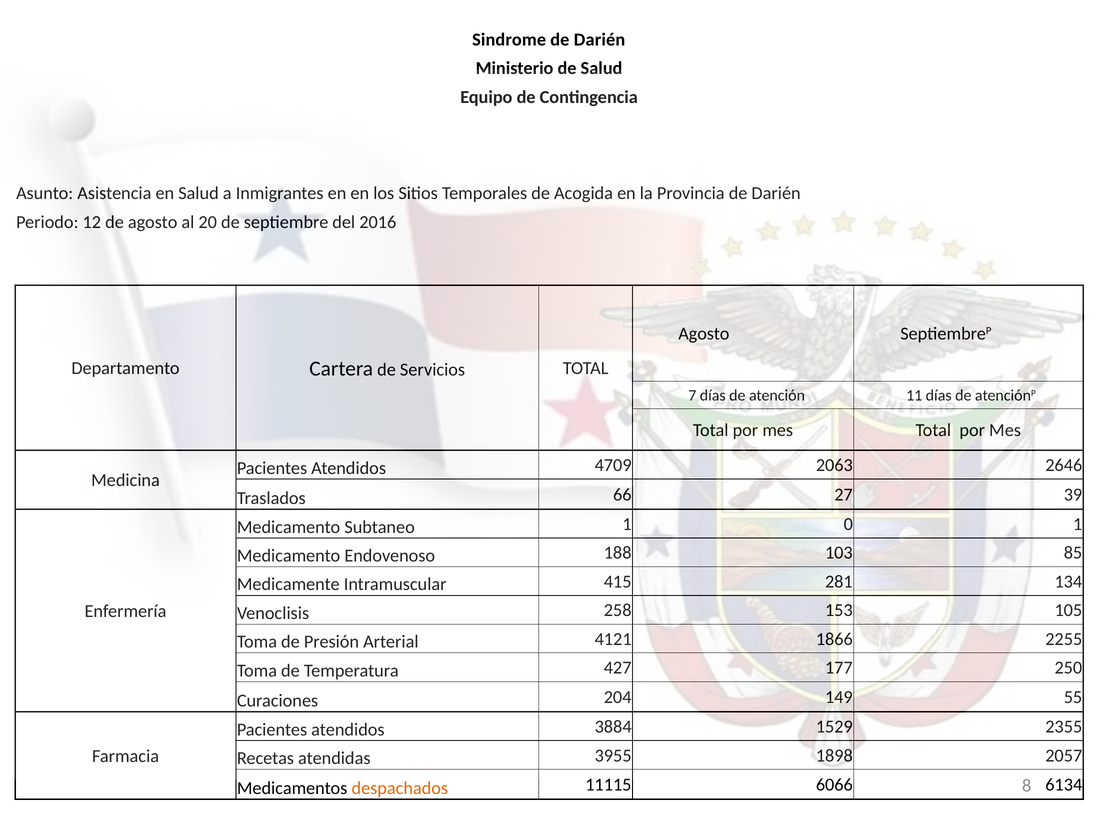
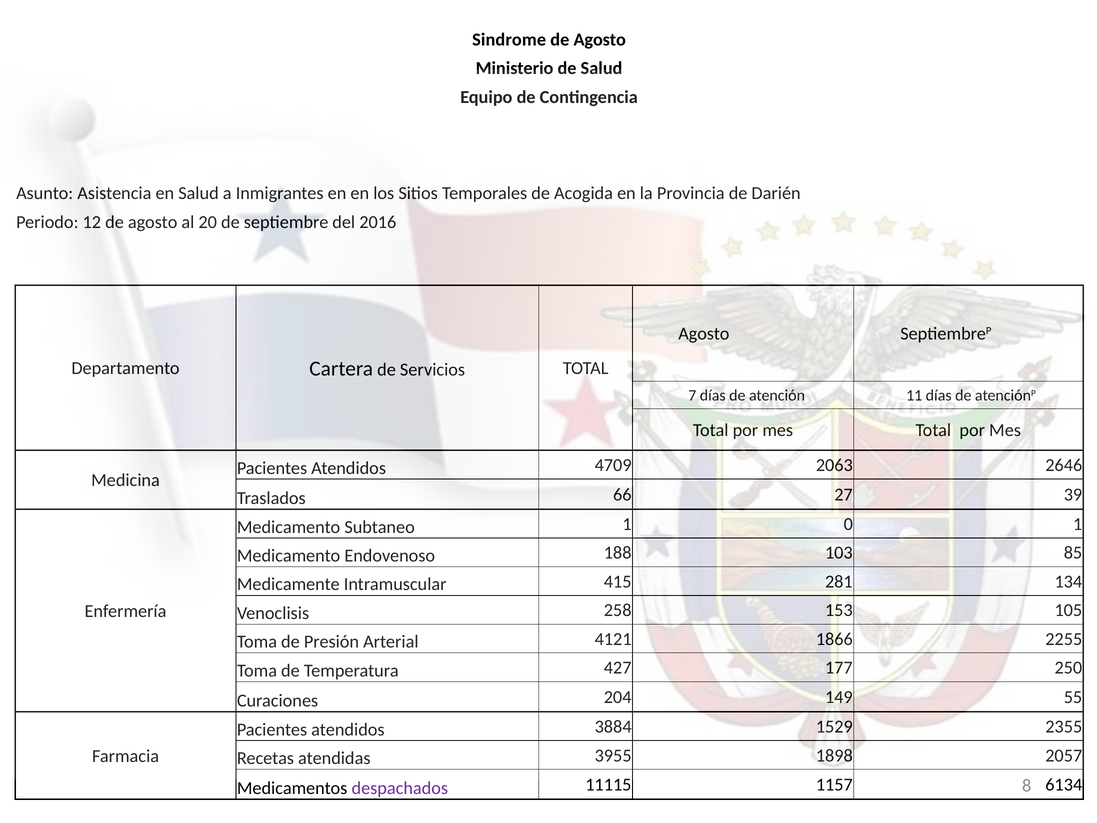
Darién at (600, 40): Darién -> Agosto
despachados colour: orange -> purple
6066: 6066 -> 1157
